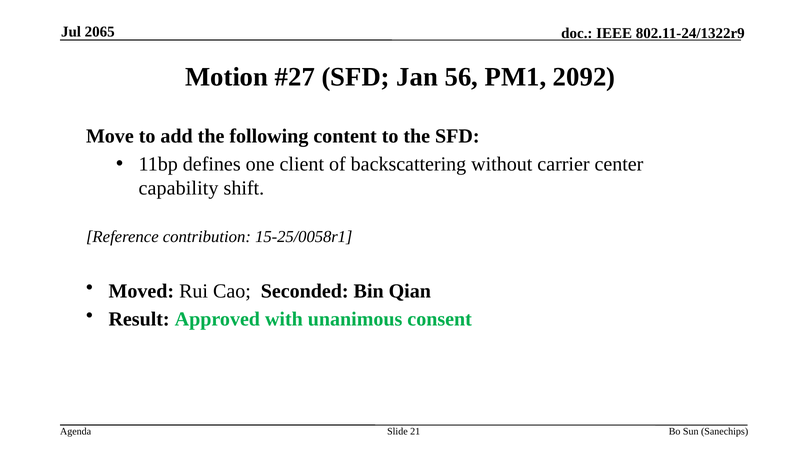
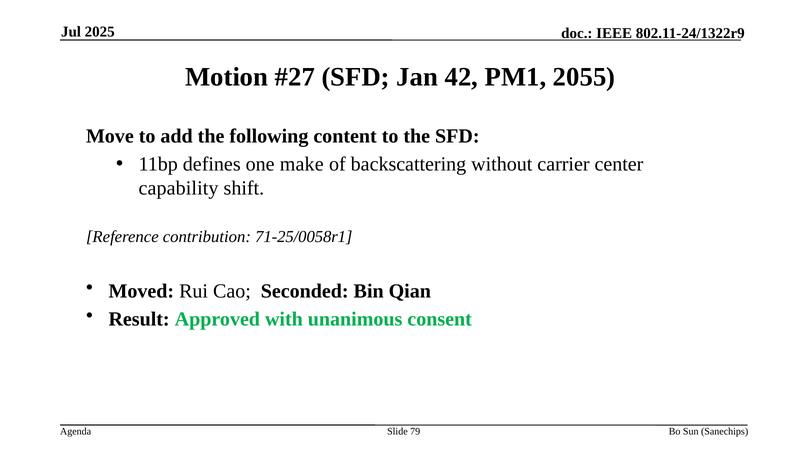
2065: 2065 -> 2025
56: 56 -> 42
2092: 2092 -> 2055
client: client -> make
15-25/0058r1: 15-25/0058r1 -> 71-25/0058r1
21: 21 -> 79
